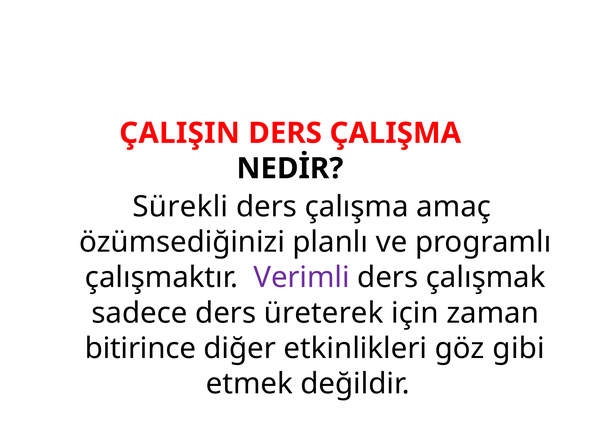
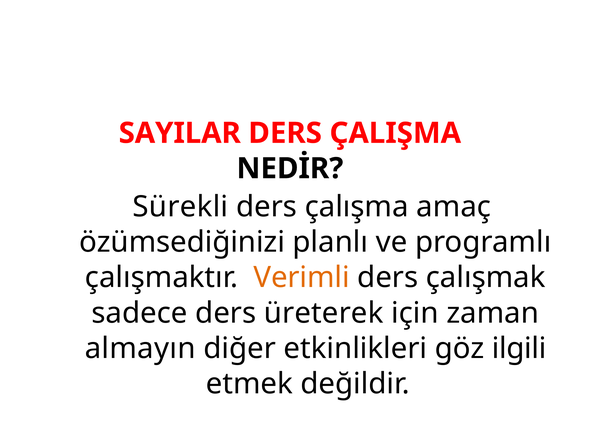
ÇALIŞIN: ÇALIŞIN -> SAYILAR
Verimli colour: purple -> orange
bitirince: bitirince -> almayın
gibi: gibi -> ilgili
